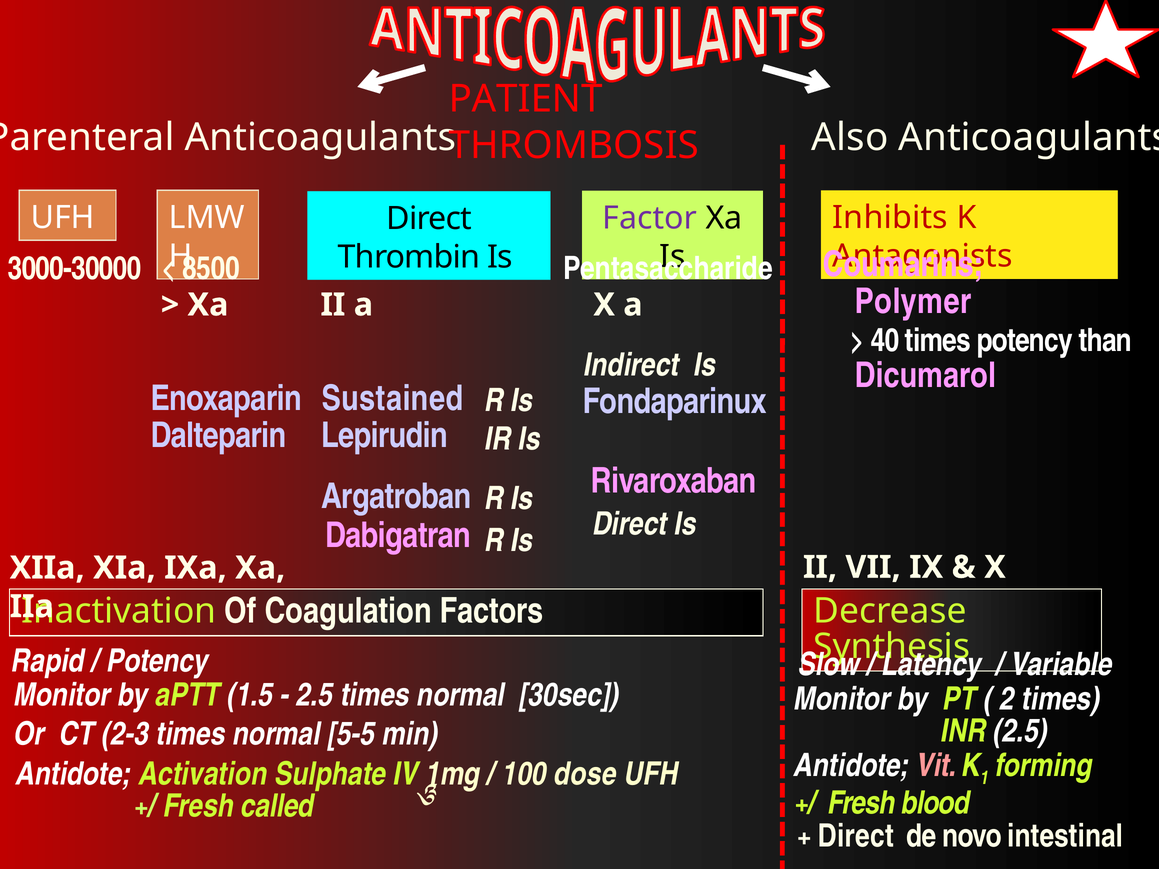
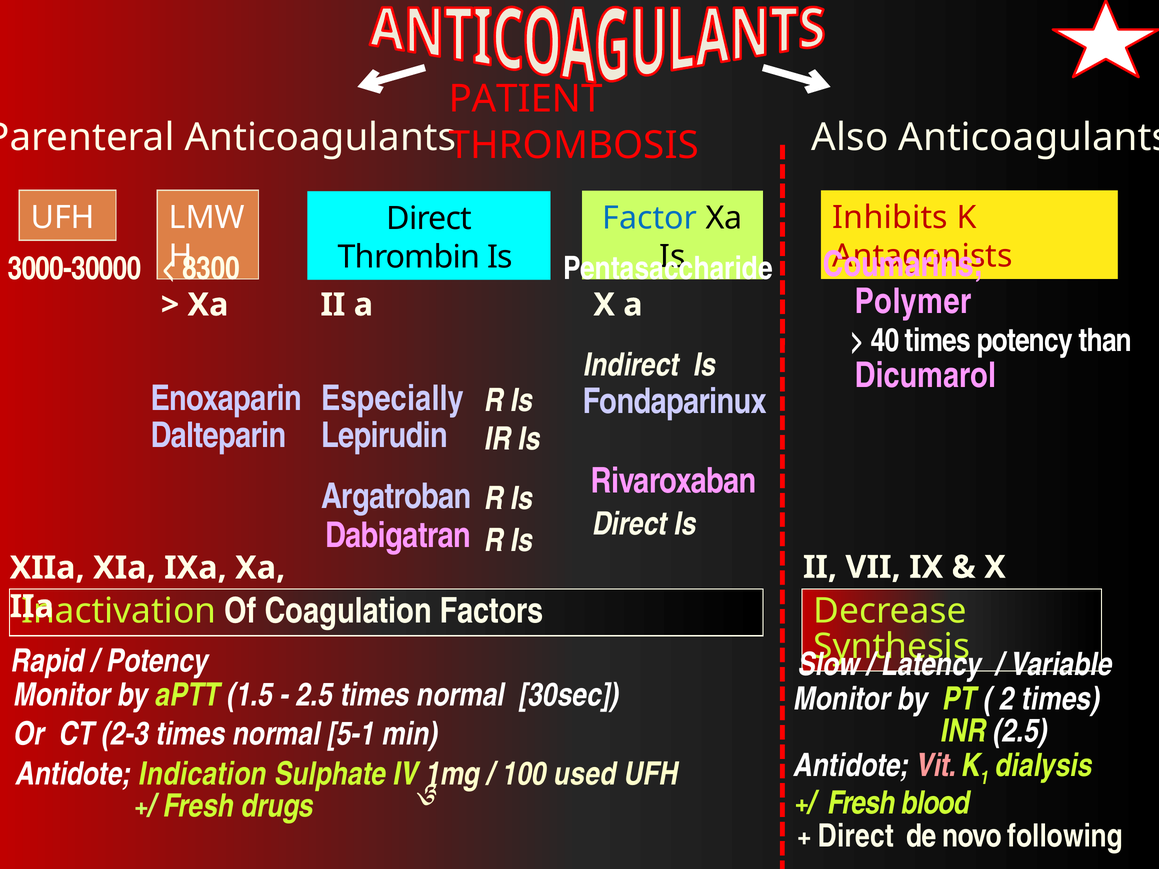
Factor colour: purple -> blue
8500: 8500 -> 8300
Sustained: Sustained -> Especially
5-5: 5-5 -> 5-1
forming: forming -> dialysis
Activation: Activation -> Indication
dose: dose -> used
called: called -> drugs
intestinal: intestinal -> following
